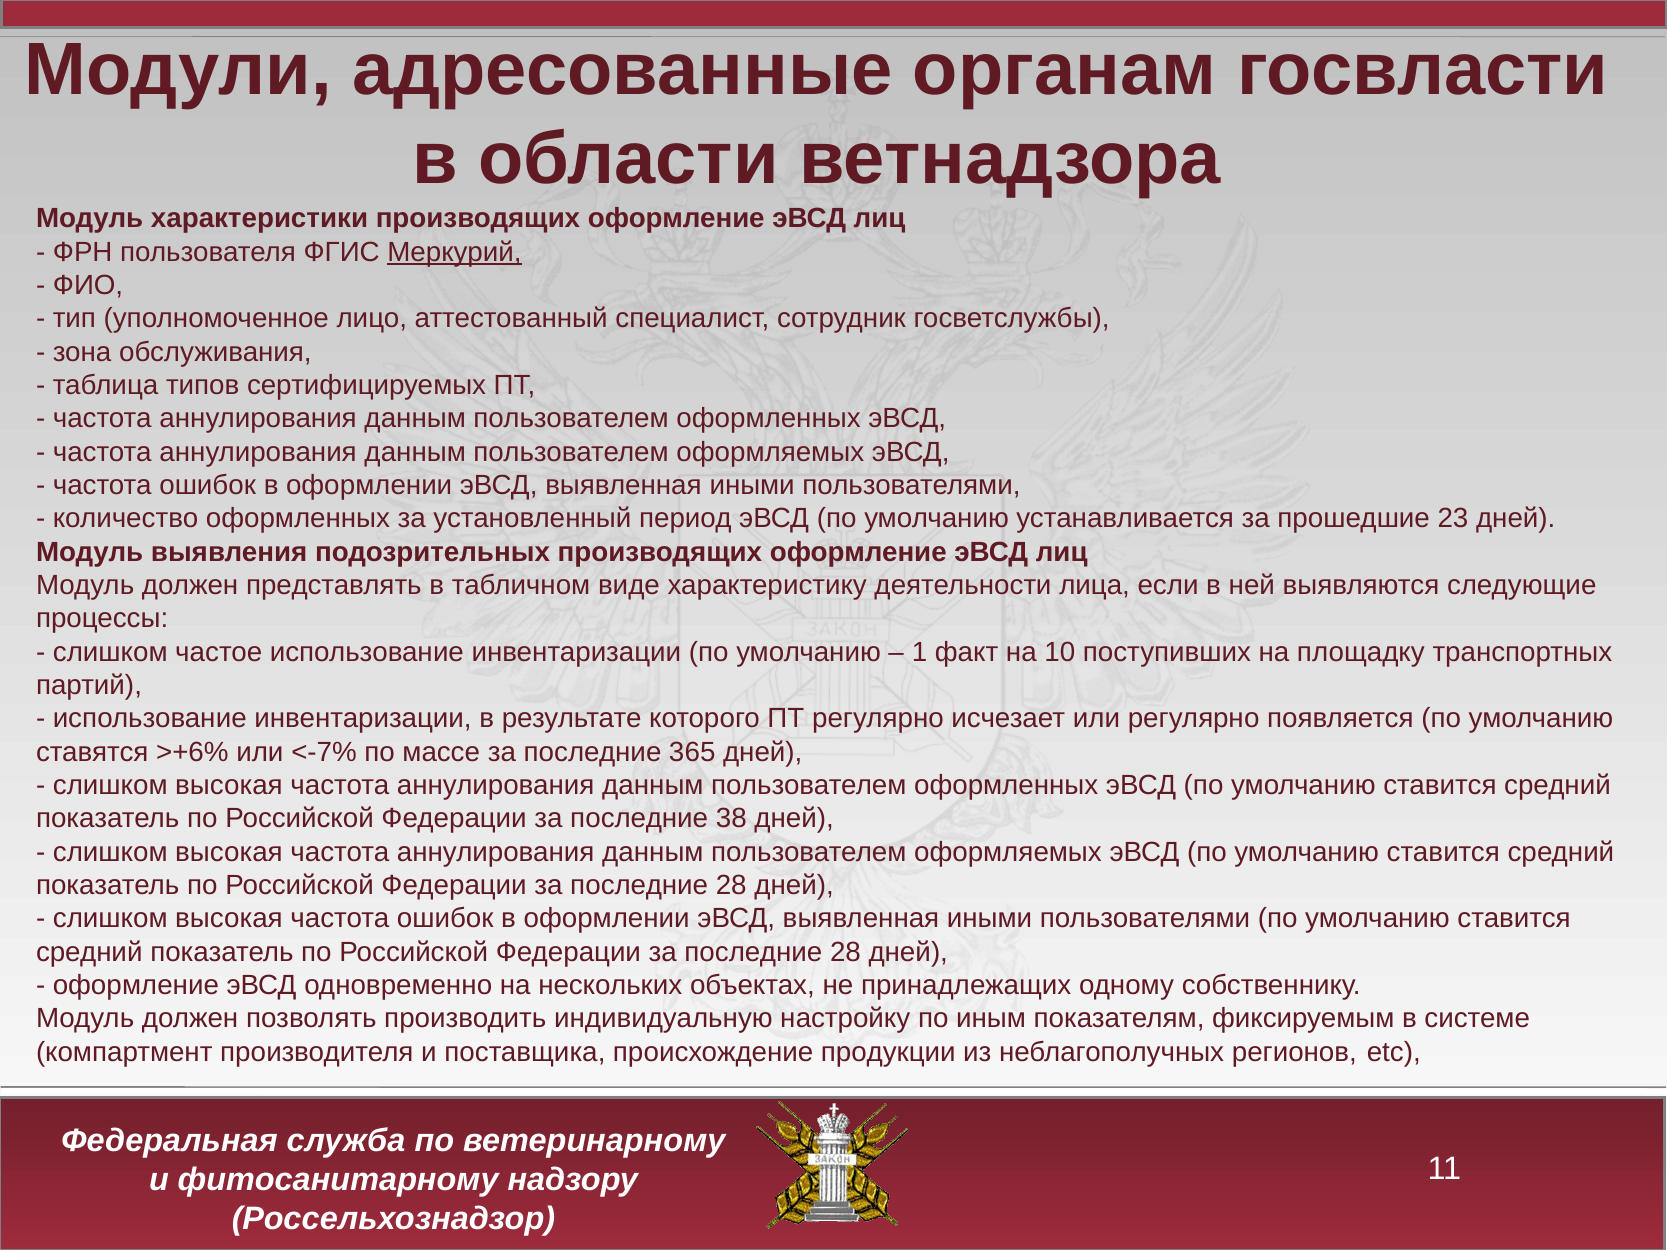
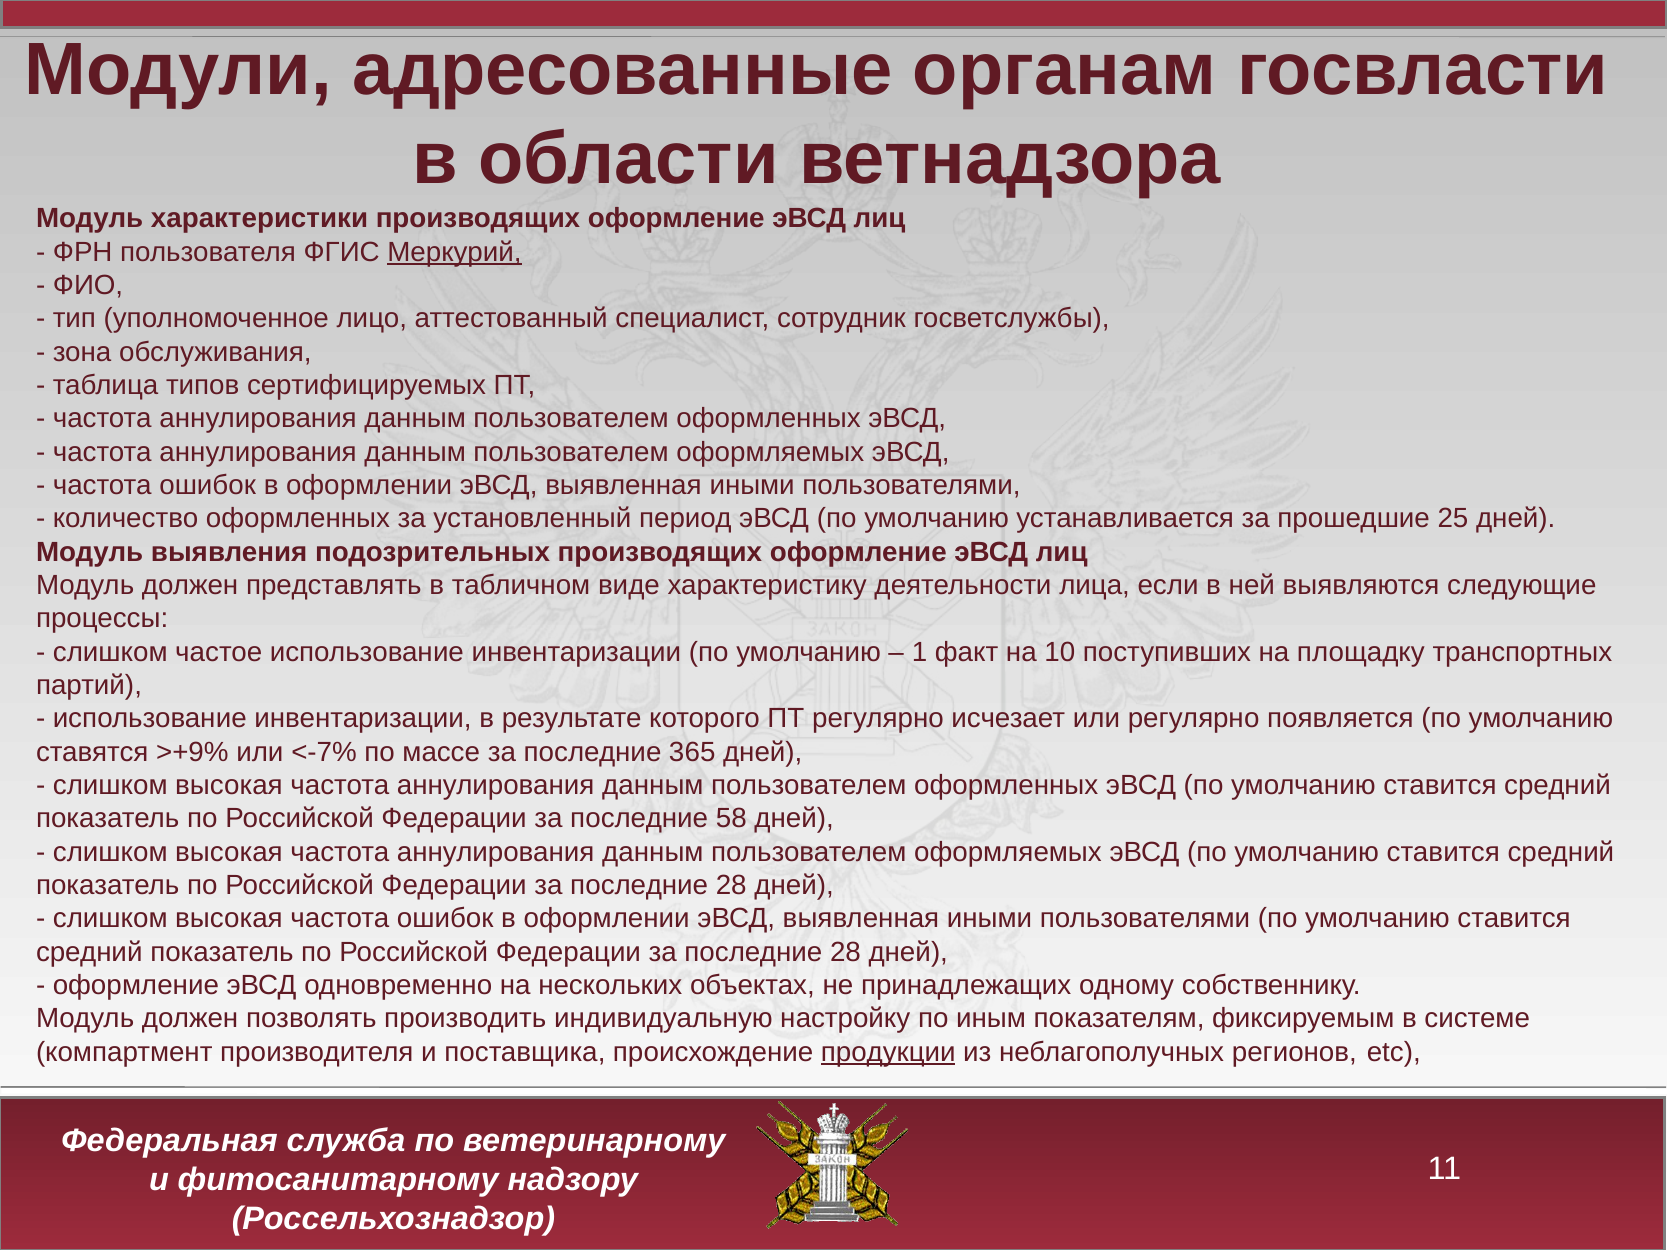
23: 23 -> 25
>+6%: >+6% -> >+9%
38: 38 -> 58
продукции underline: none -> present
